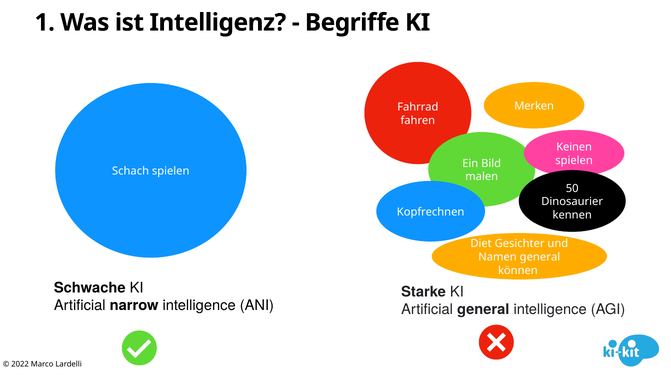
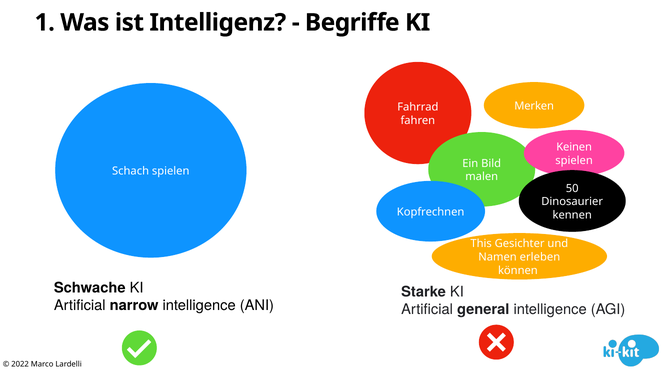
Diet: Diet -> This
Namen general: general -> erleben
